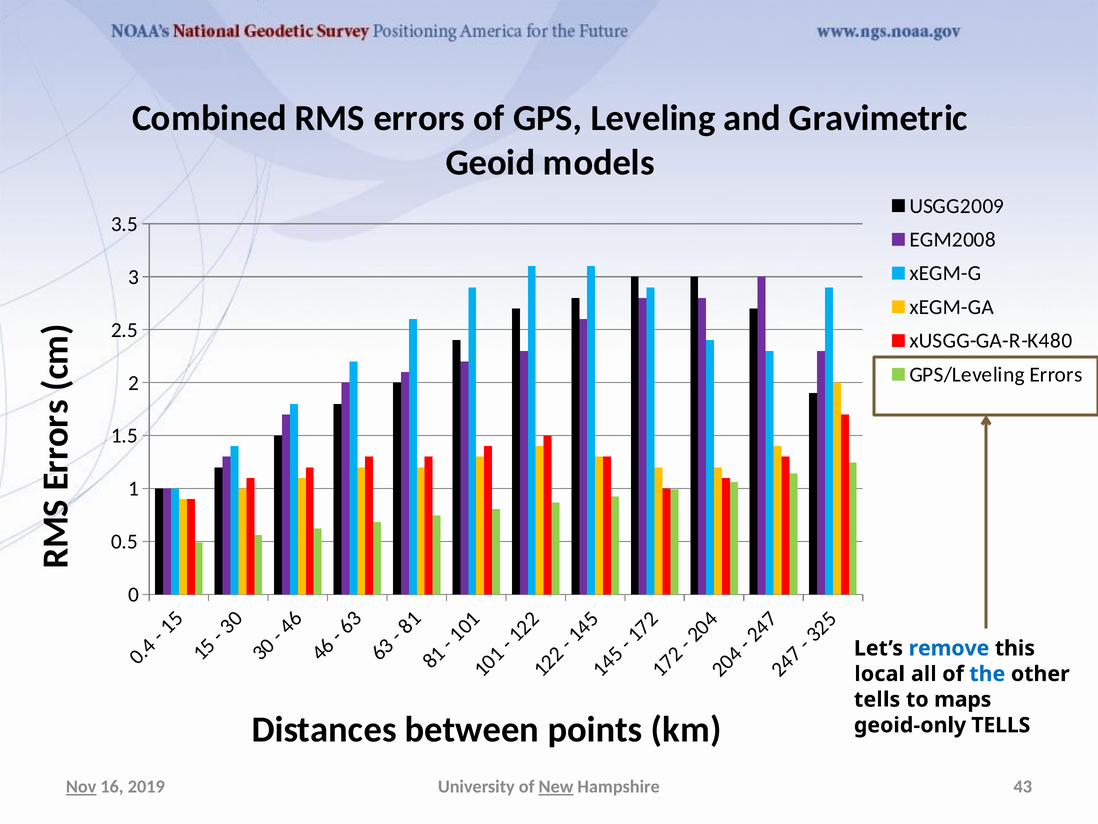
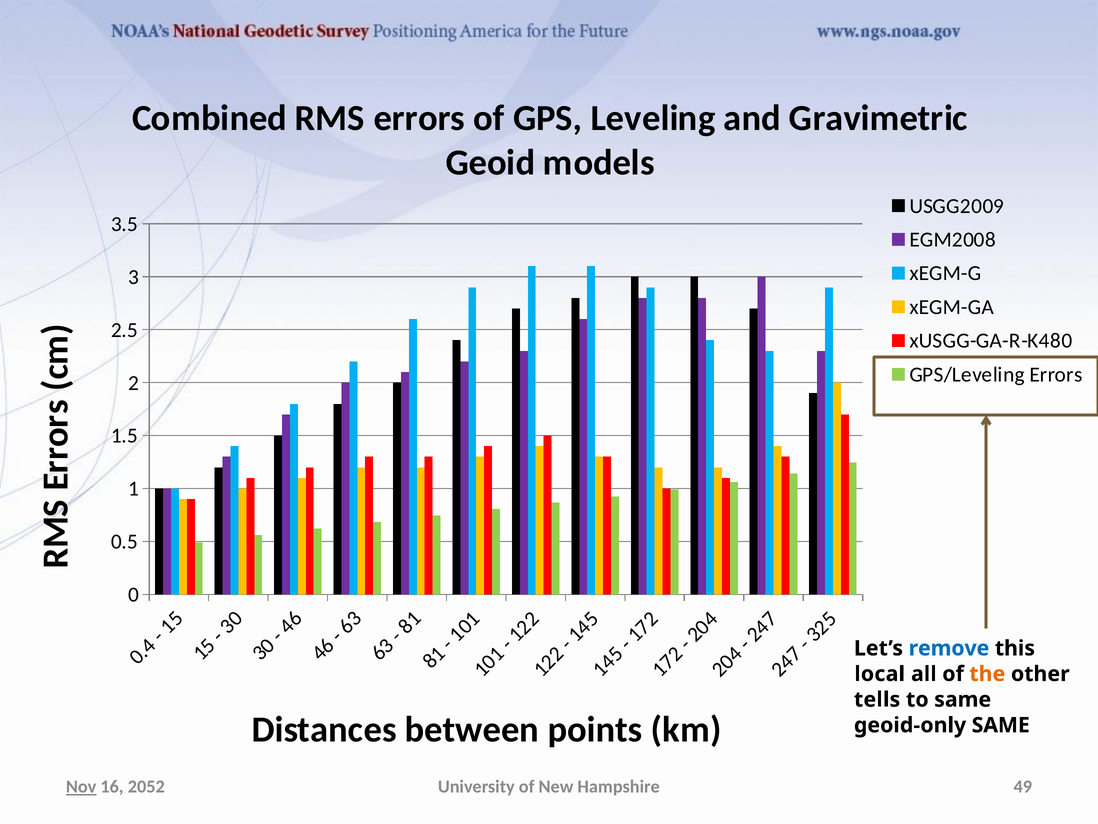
the colour: blue -> orange
to maps: maps -> same
geoid-only TELLS: TELLS -> SAME
2019: 2019 -> 2052
New underline: present -> none
43: 43 -> 49
